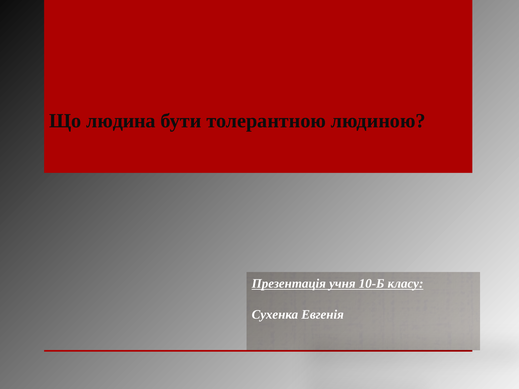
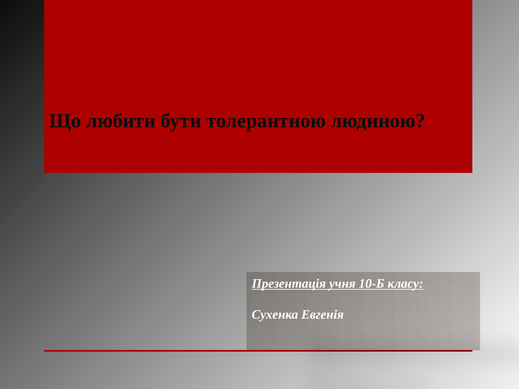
людина: людина -> любити
